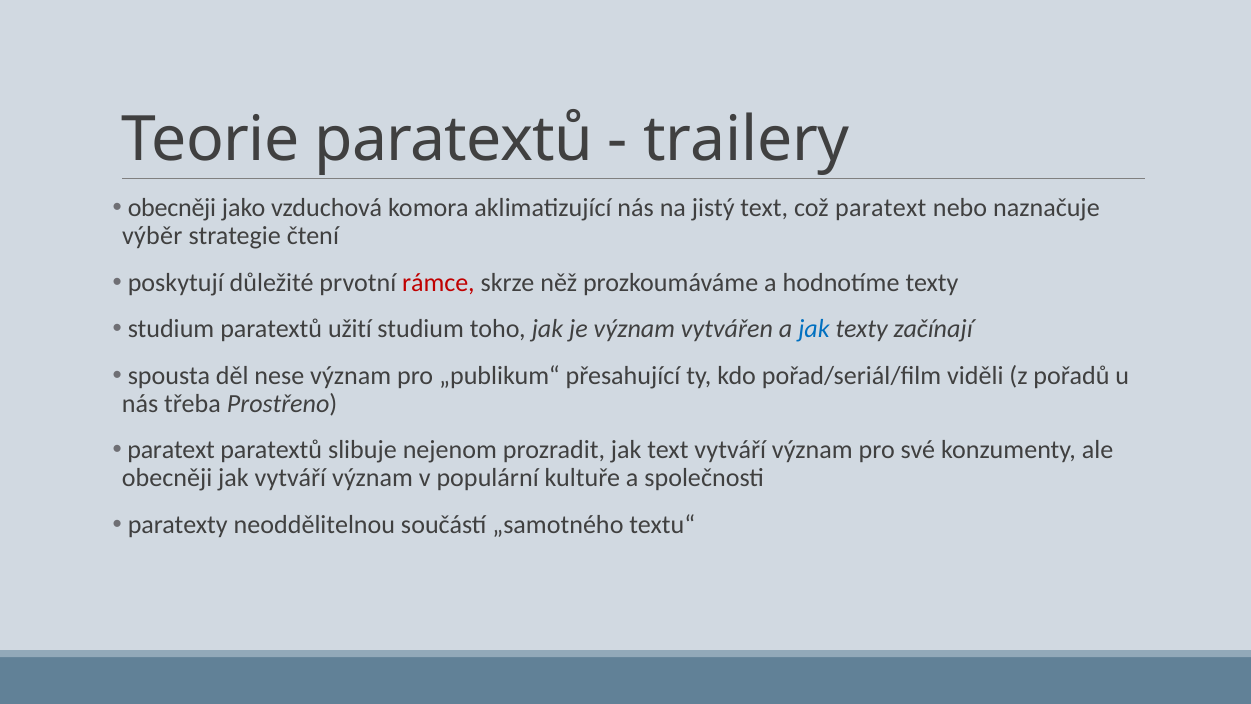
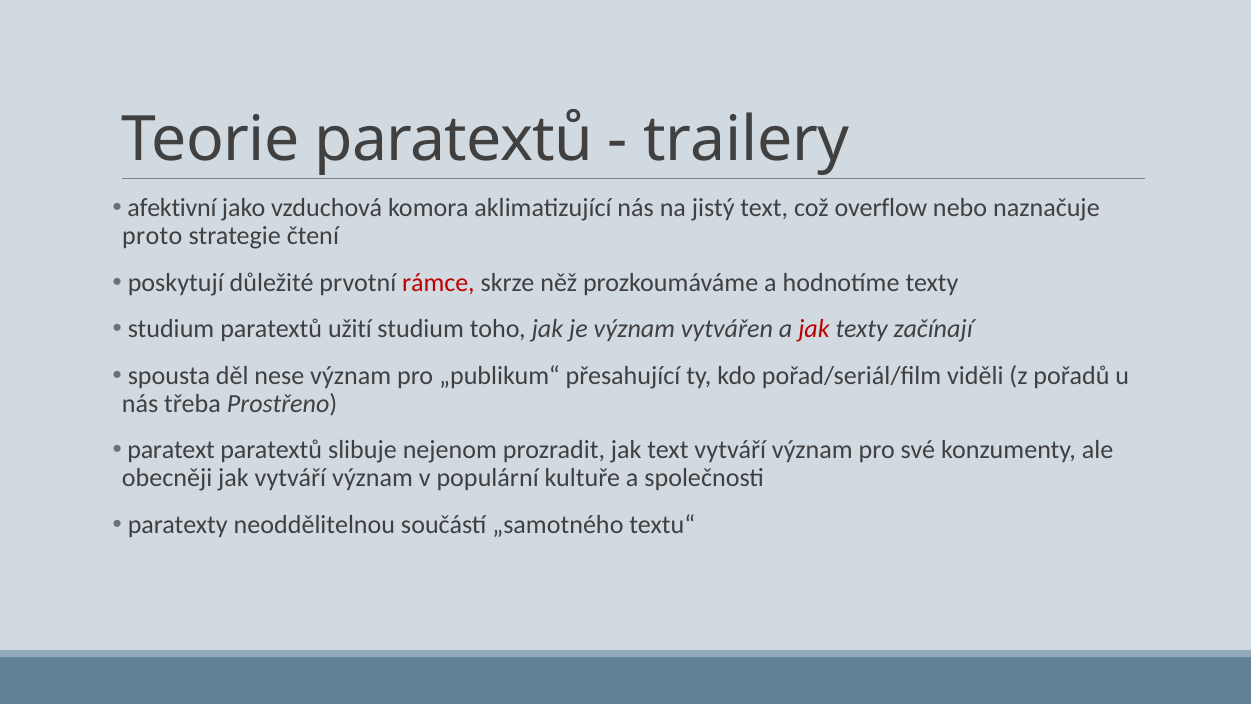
obecněji at (172, 208): obecněji -> afektivní
což paratext: paratext -> overflow
výběr: výběr -> proto
jak at (814, 329) colour: blue -> red
